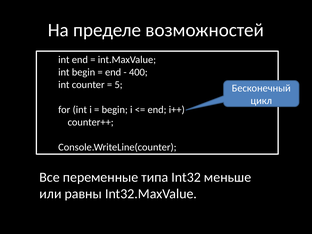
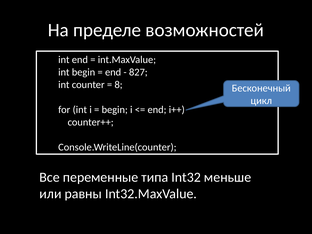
400: 400 -> 827
5: 5 -> 8
